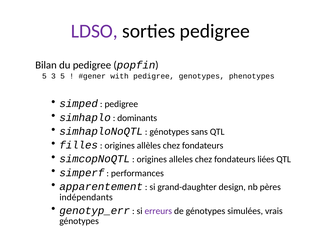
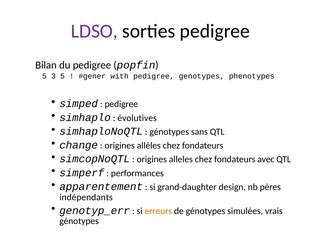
dominants: dominants -> évolutives
filles: filles -> change
liées: liées -> avec
erreurs colour: purple -> orange
